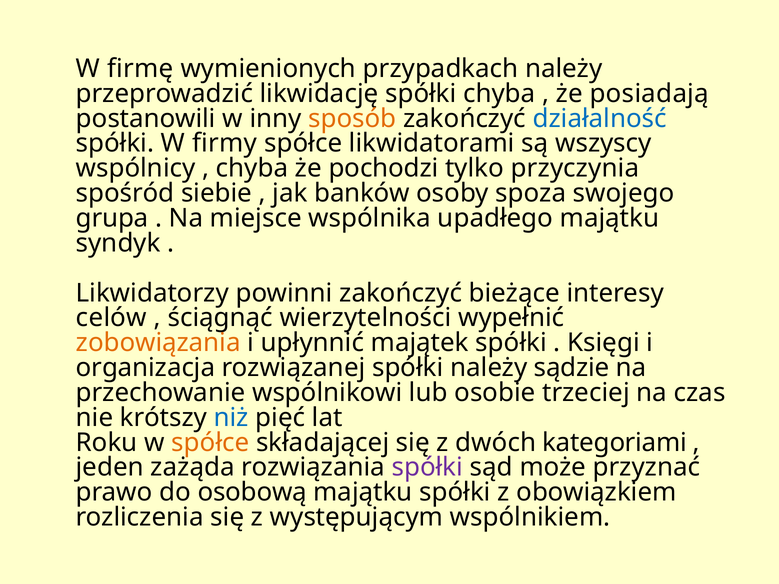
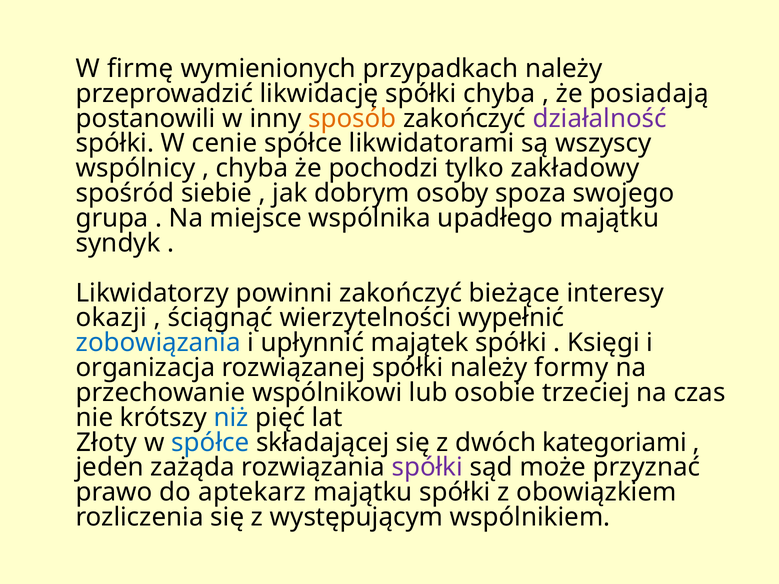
działalność colour: blue -> purple
firmy: firmy -> cenie
przyczynia: przyczynia -> zakładowy
banków: banków -> dobrym
celów: celów -> okazji
zobowiązania colour: orange -> blue
sądzie: sądzie -> formy
Roku: Roku -> Złoty
spółce at (210, 443) colour: orange -> blue
osobową: osobową -> aptekarz
